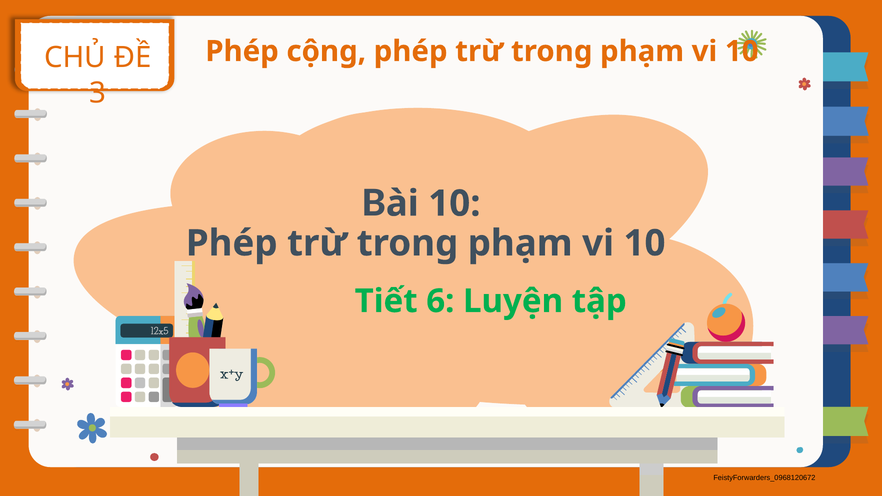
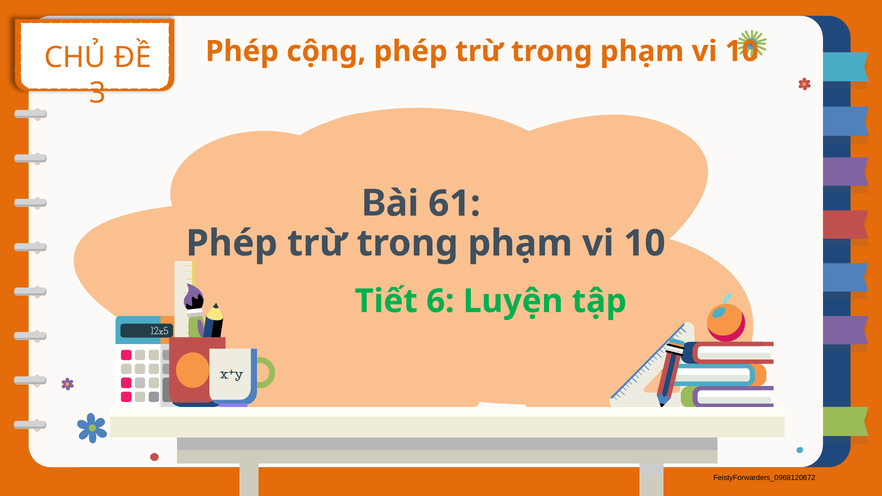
10 at (454, 204): 10 -> 61
